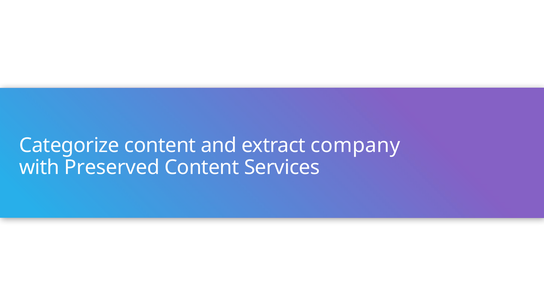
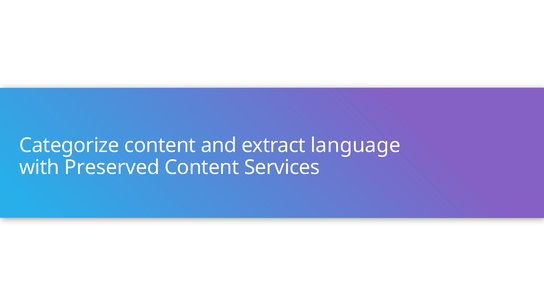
company: company -> language
